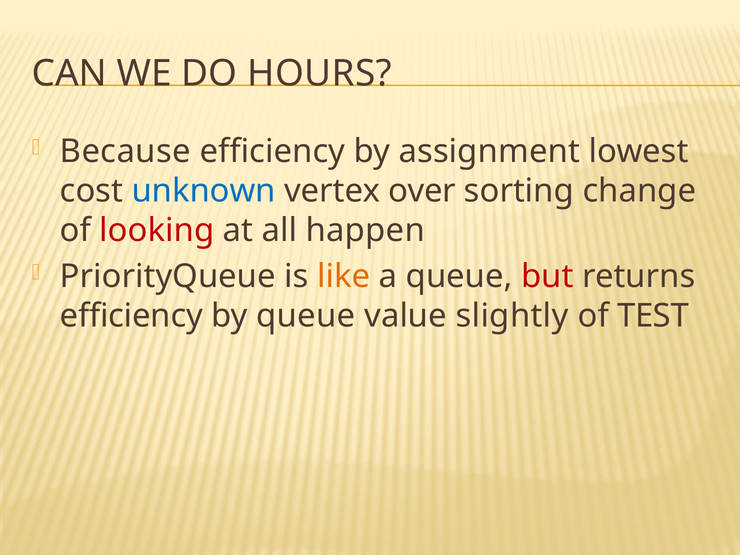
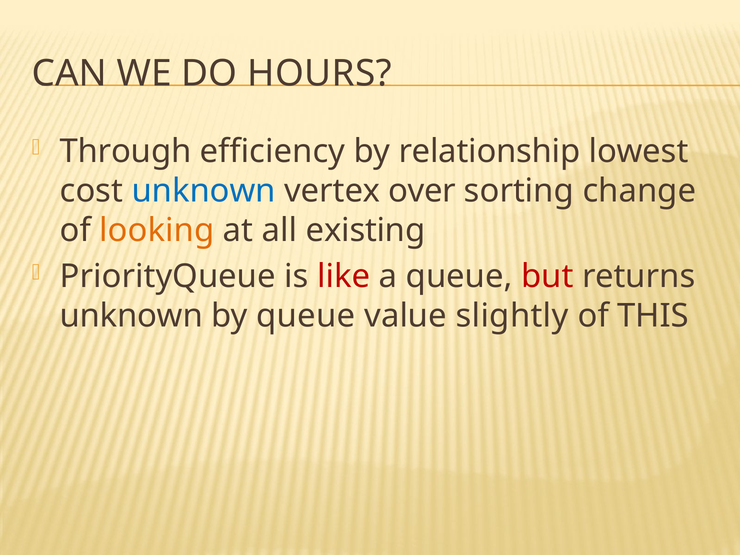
Because: Because -> Through
assignment: assignment -> relationship
looking colour: red -> orange
happen: happen -> existing
like colour: orange -> red
efficiency at (131, 316): efficiency -> unknown
TEST: TEST -> THIS
